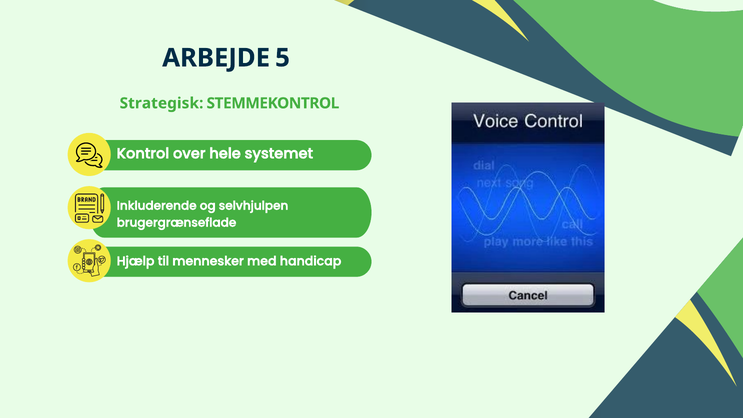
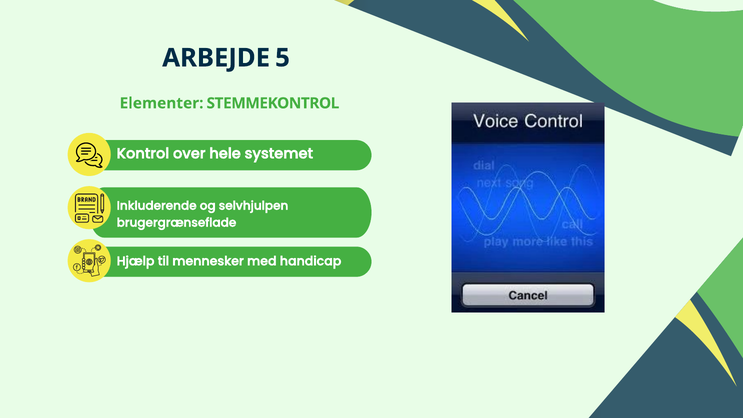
Strategisk: Strategisk -> Elementer
